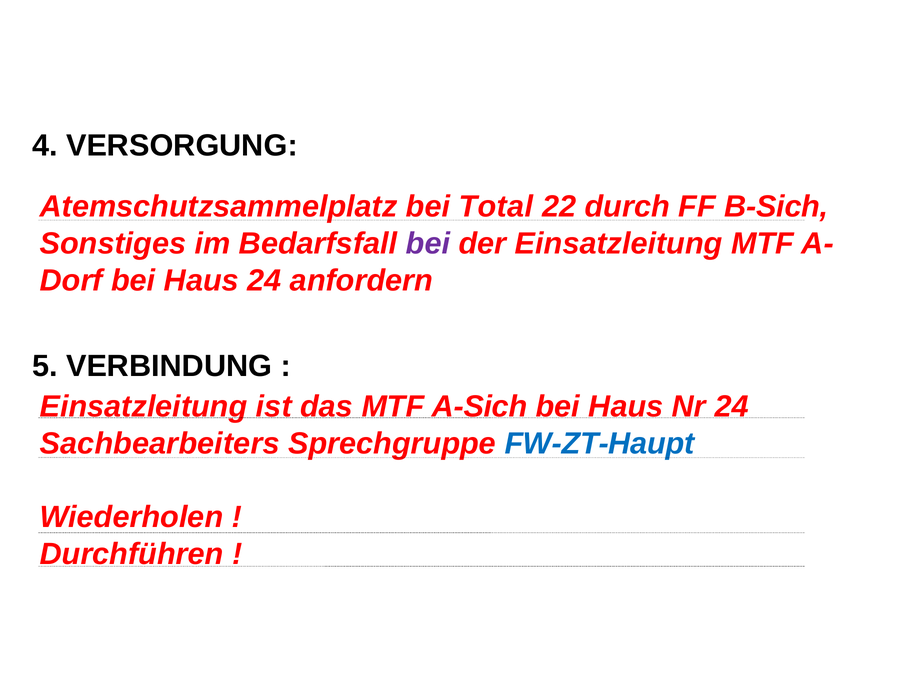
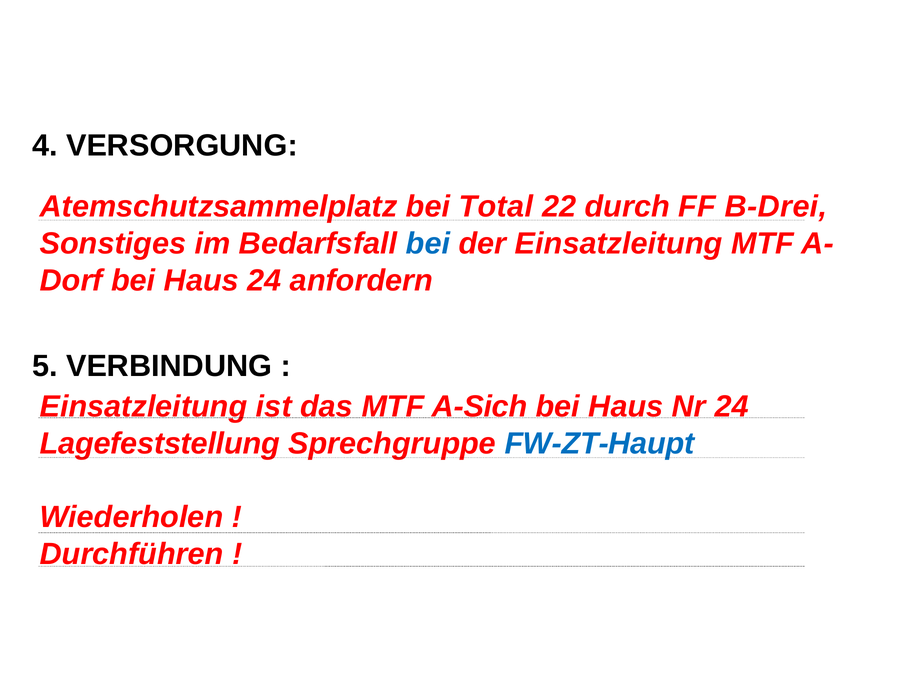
B-Sich: B-Sich -> B-Drei
bei at (428, 244) colour: purple -> blue
Sachbearbeiters: Sachbearbeiters -> Lagefeststellung
